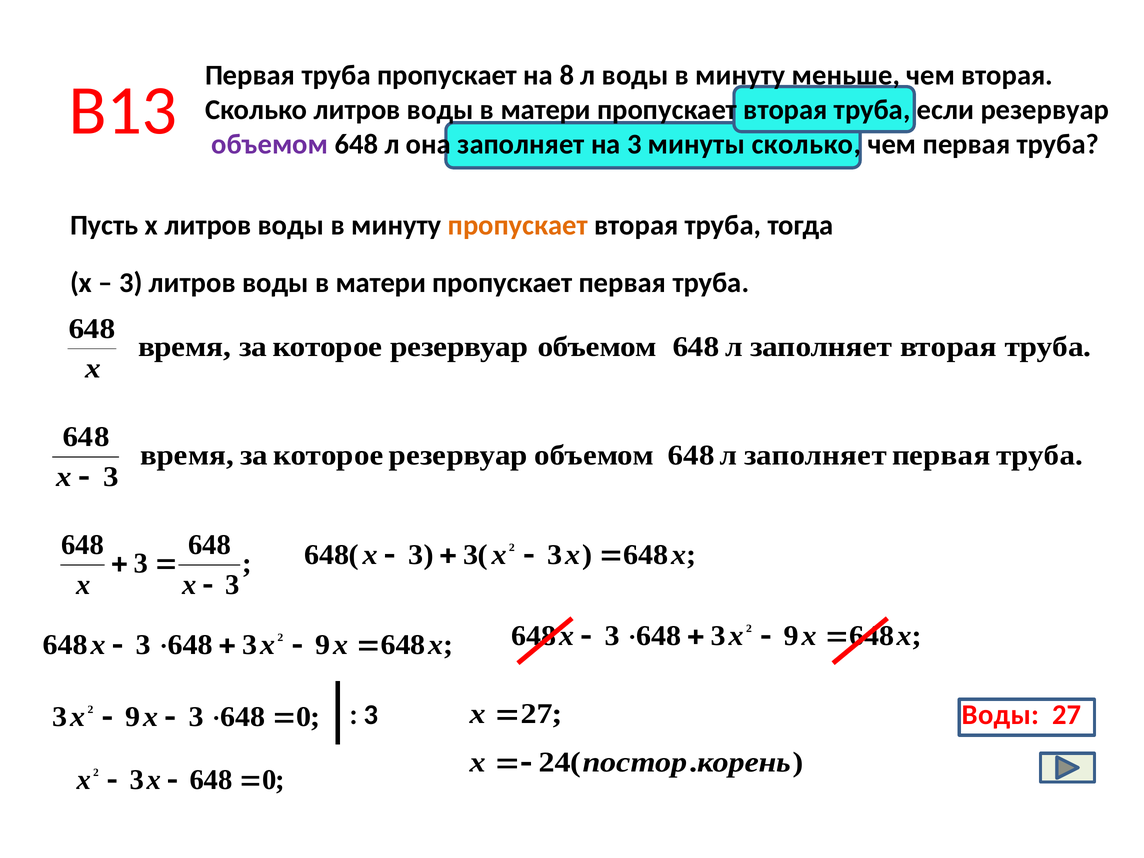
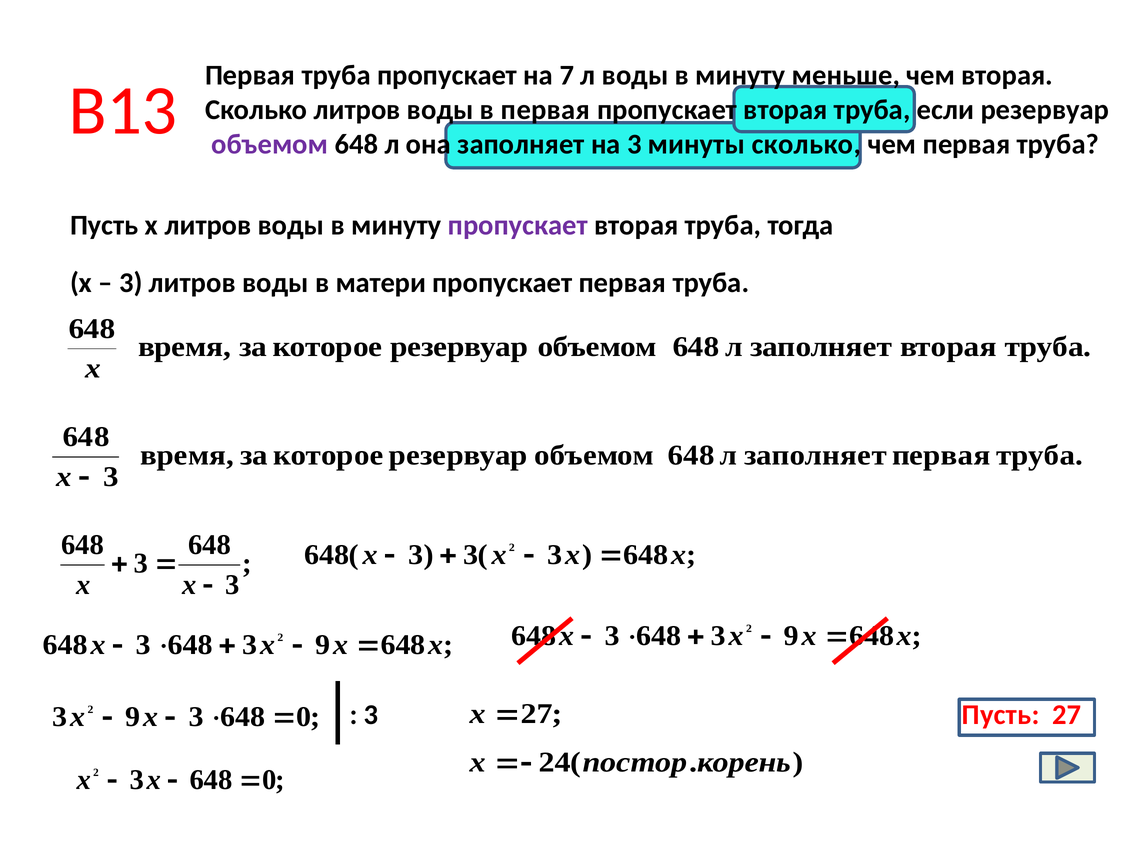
8: 8 -> 7
матери at (546, 110): матери -> первая
пропускает at (518, 225) colour: orange -> purple
Воды at (1001, 715): Воды -> Пусть
